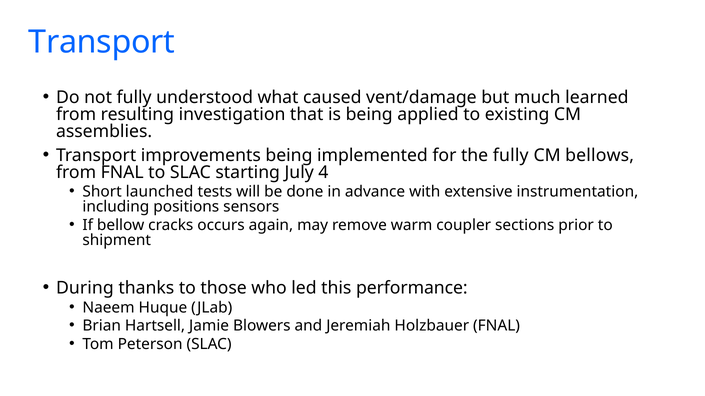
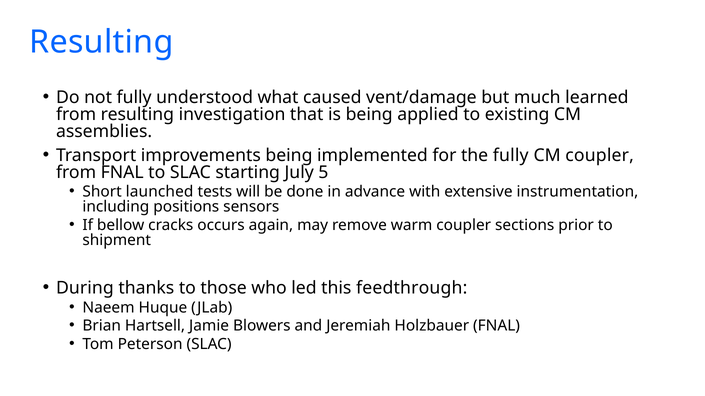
Transport at (102, 42): Transport -> Resulting
CM bellows: bellows -> coupler
4: 4 -> 5
performance: performance -> feedthrough
